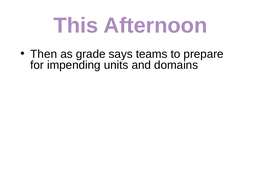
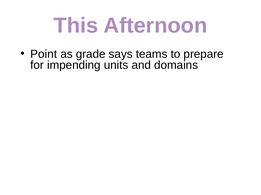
Then: Then -> Point
